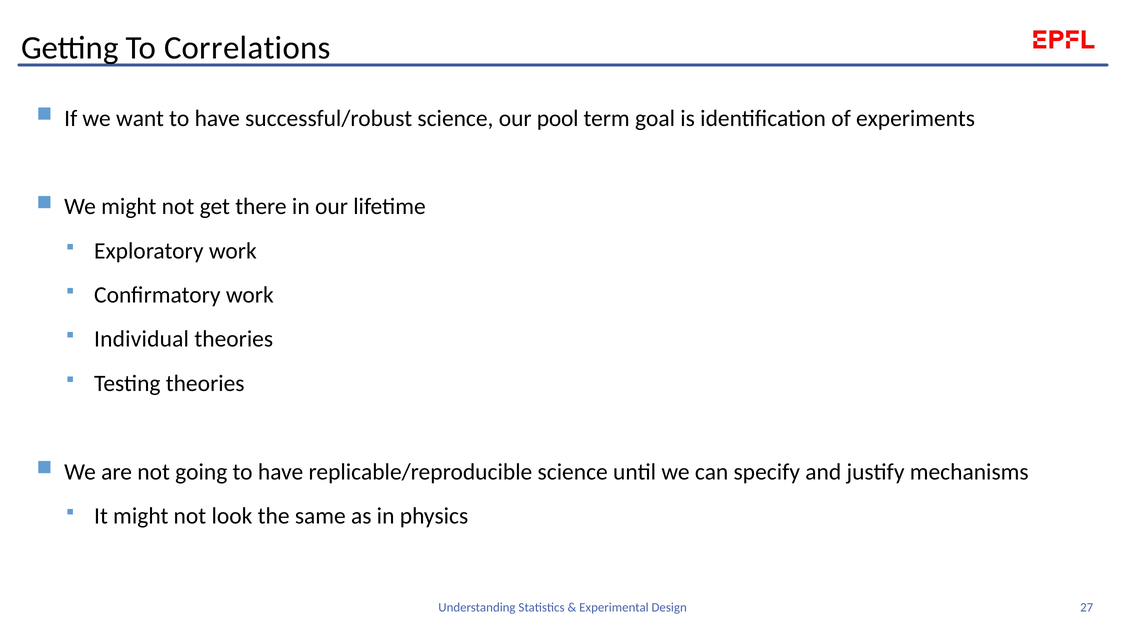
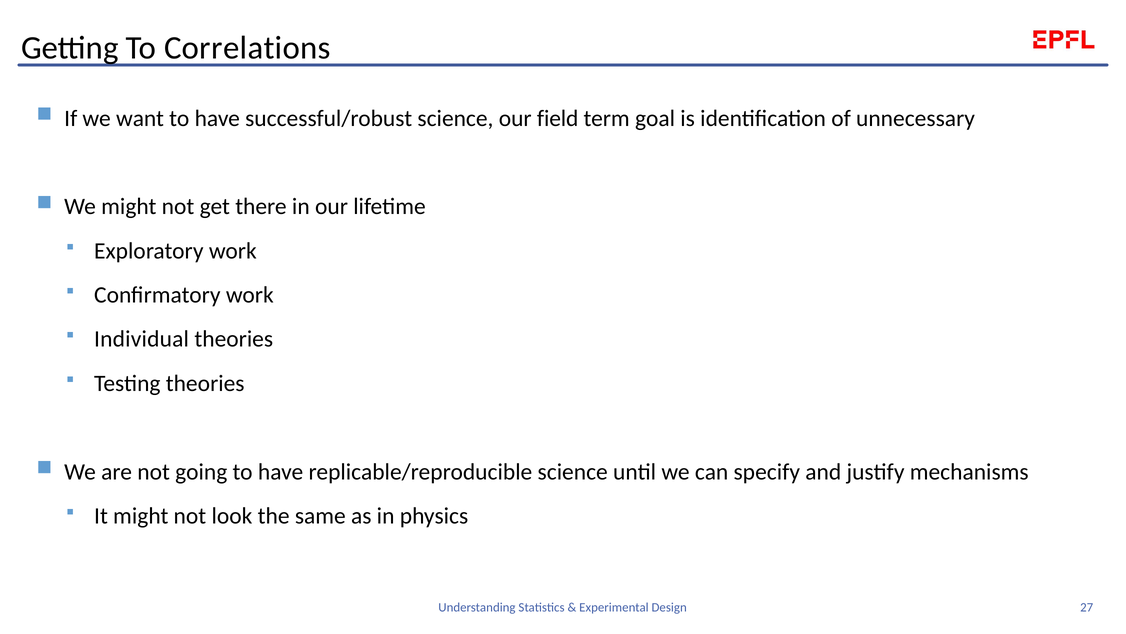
pool: pool -> field
experiments: experiments -> unnecessary
